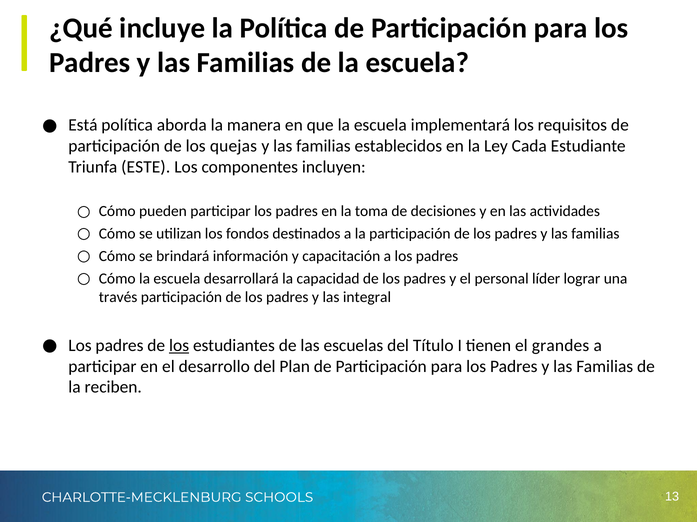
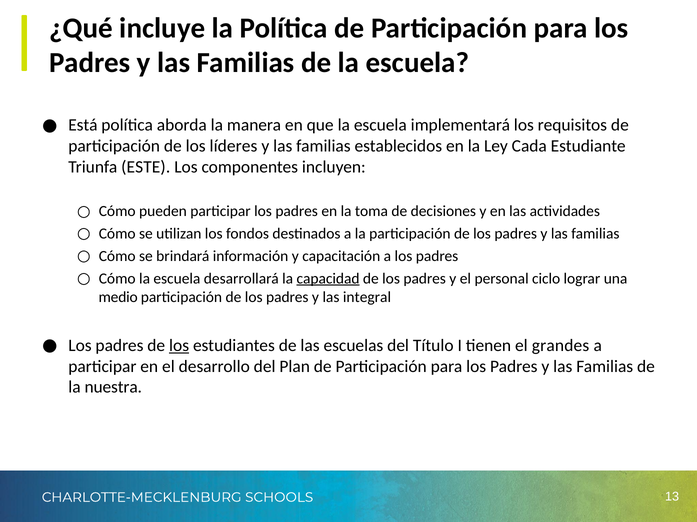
quejas: quejas -> líderes
capacidad underline: none -> present
líder: líder -> ciclo
través: través -> medio
reciben: reciben -> nuestra
